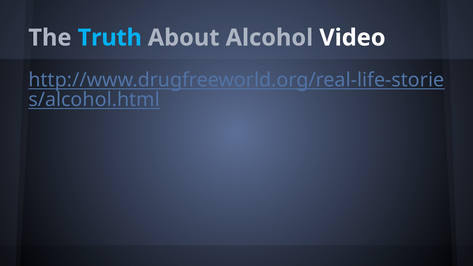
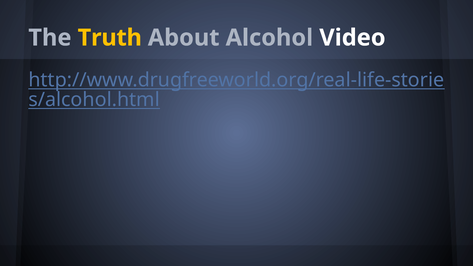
Truth colour: light blue -> yellow
